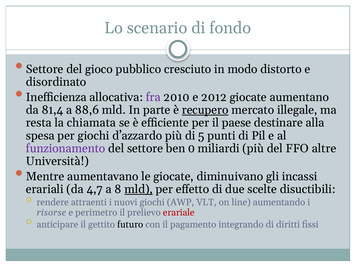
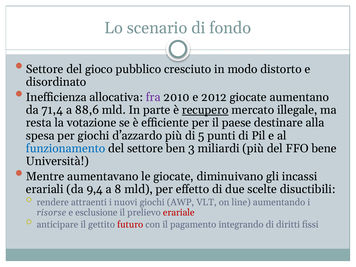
81,4: 81,4 -> 71,4
chiamata: chiamata -> votazione
funzionamento colour: purple -> blue
0: 0 -> 3
altre: altre -> bene
4,7: 4,7 -> 9,4
mld at (139, 189) underline: present -> none
perimetro: perimetro -> esclusione
futuro colour: black -> red
